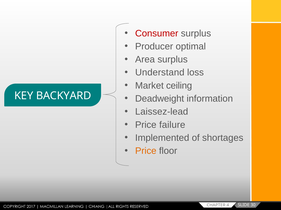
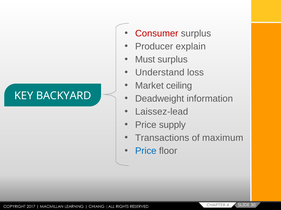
optimal: optimal -> explain
Area: Area -> Must
failure: failure -> supply
Implemented: Implemented -> Transactions
shortages: shortages -> maximum
Price at (146, 151) colour: orange -> blue
